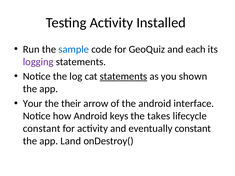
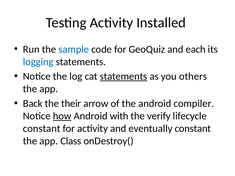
logging colour: purple -> blue
shown: shown -> others
Your: Your -> Back
interface: interface -> compiler
how underline: none -> present
keys: keys -> with
takes: takes -> verify
Land: Land -> Class
